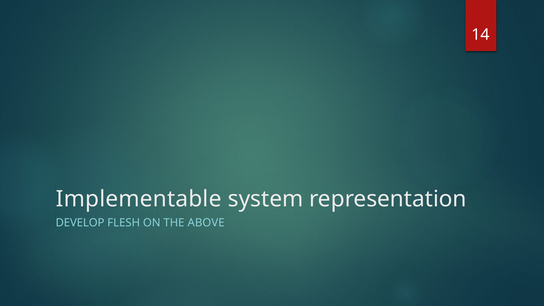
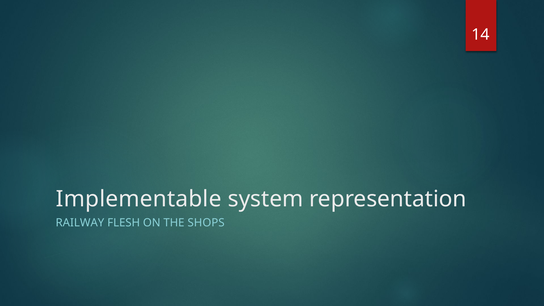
DEVELOP: DEVELOP -> RAILWAY
ABOVE: ABOVE -> SHOPS
